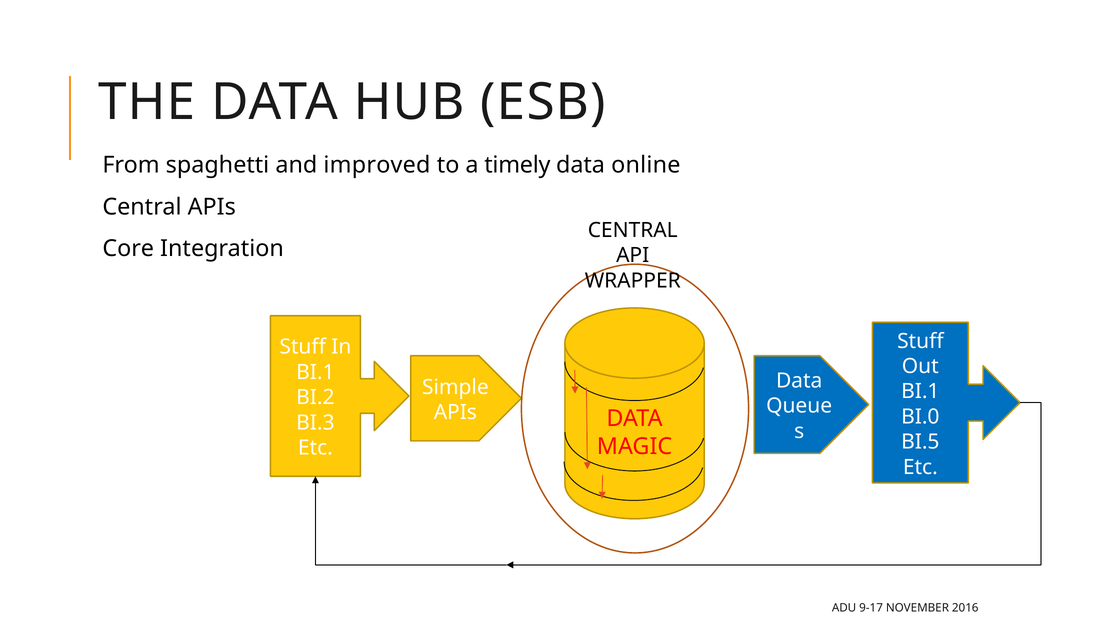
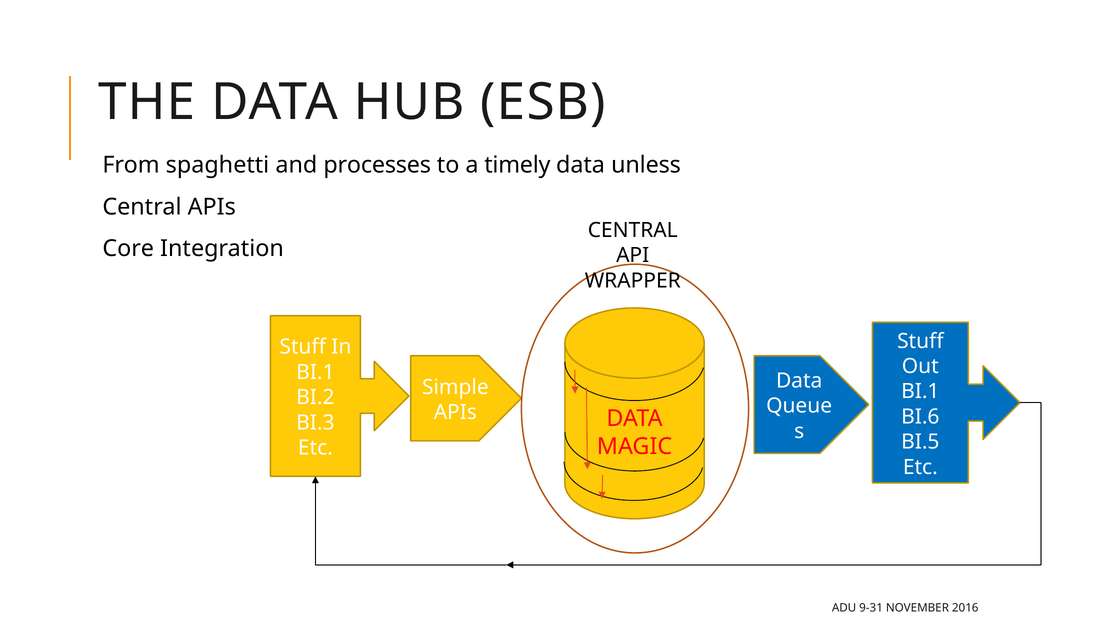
improved: improved -> processes
online: online -> unless
BI.0: BI.0 -> BI.6
9-17: 9-17 -> 9-31
